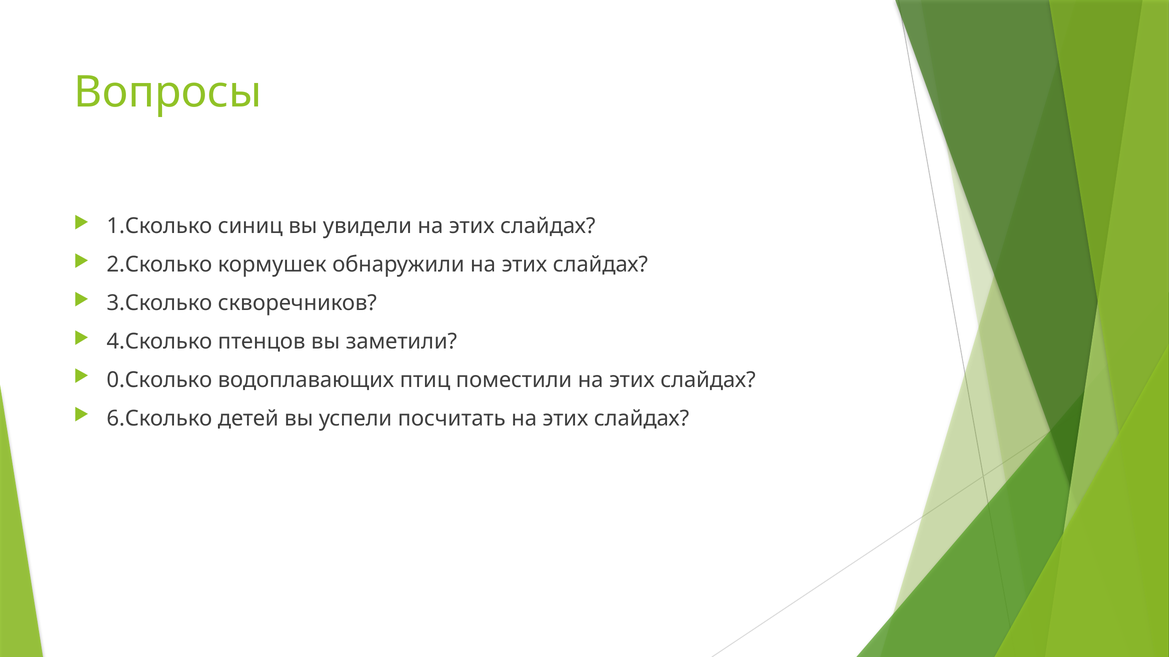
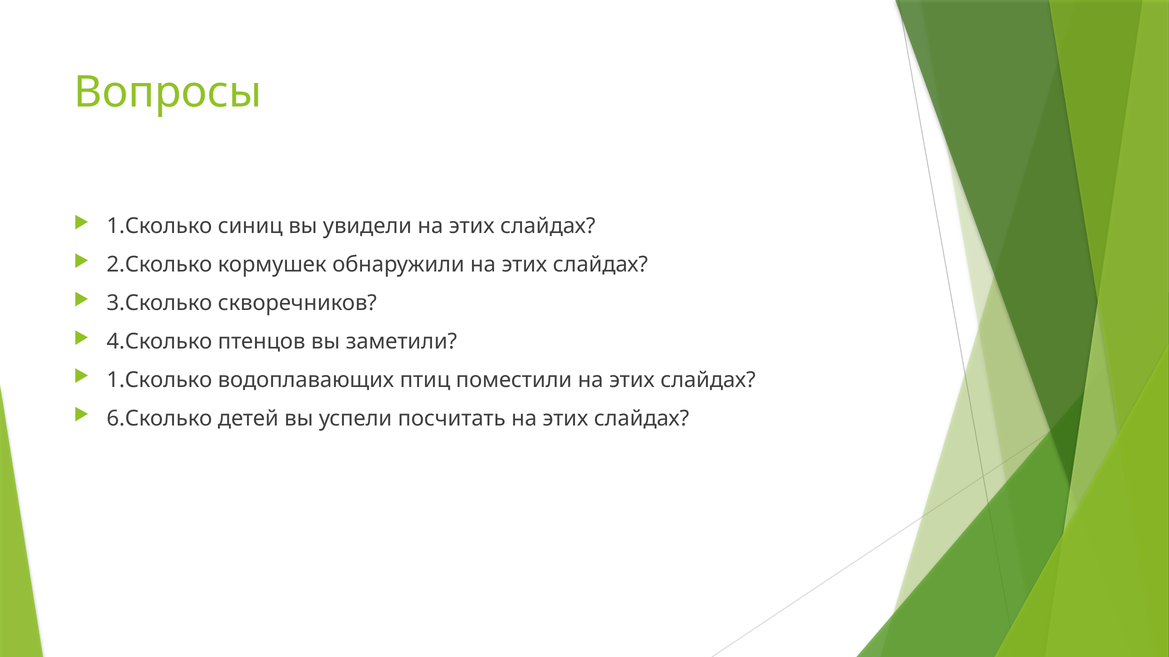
0.Сколько at (159, 380): 0.Сколько -> 1.Сколько
